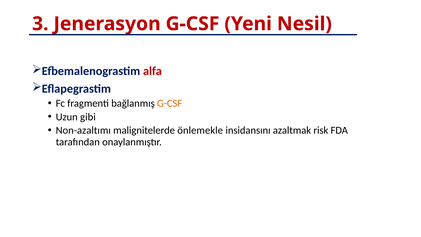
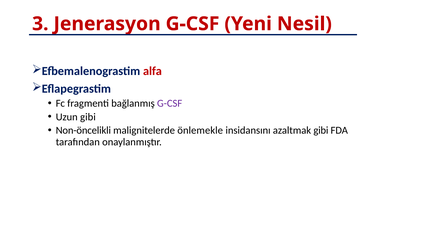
G-CSF at (170, 103) colour: orange -> purple
Non-azaltımı: Non-azaltımı -> Non-öncelikli
azaltmak risk: risk -> gibi
